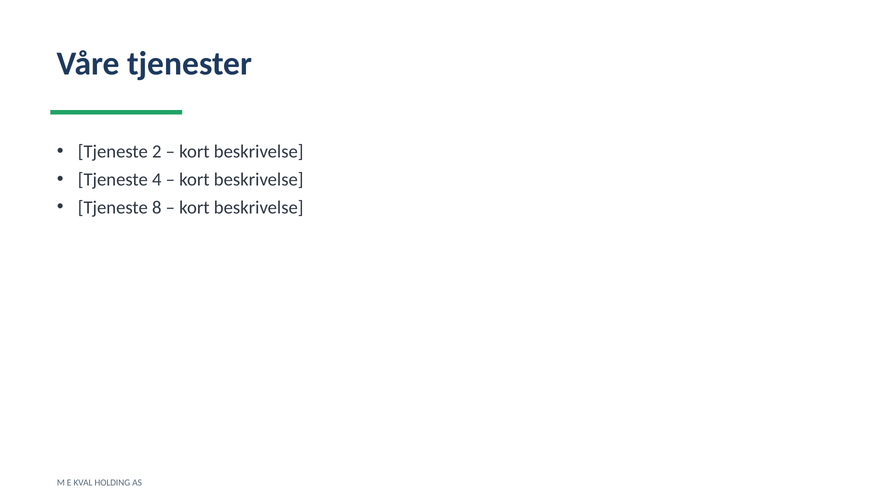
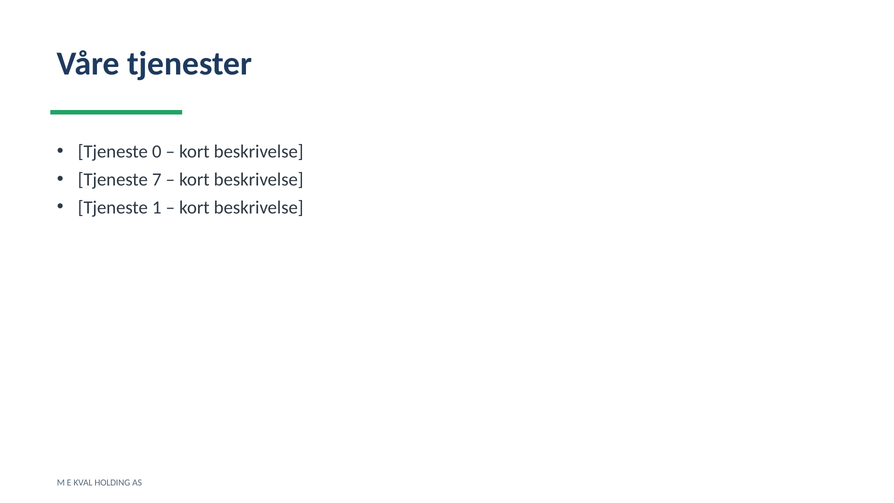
2: 2 -> 0
4: 4 -> 7
8: 8 -> 1
